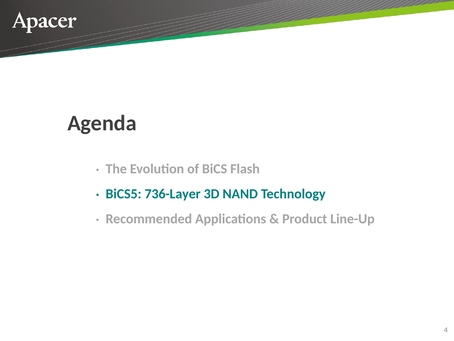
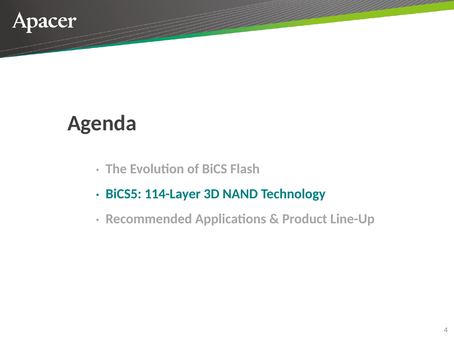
736-Layer: 736-Layer -> 114-Layer
